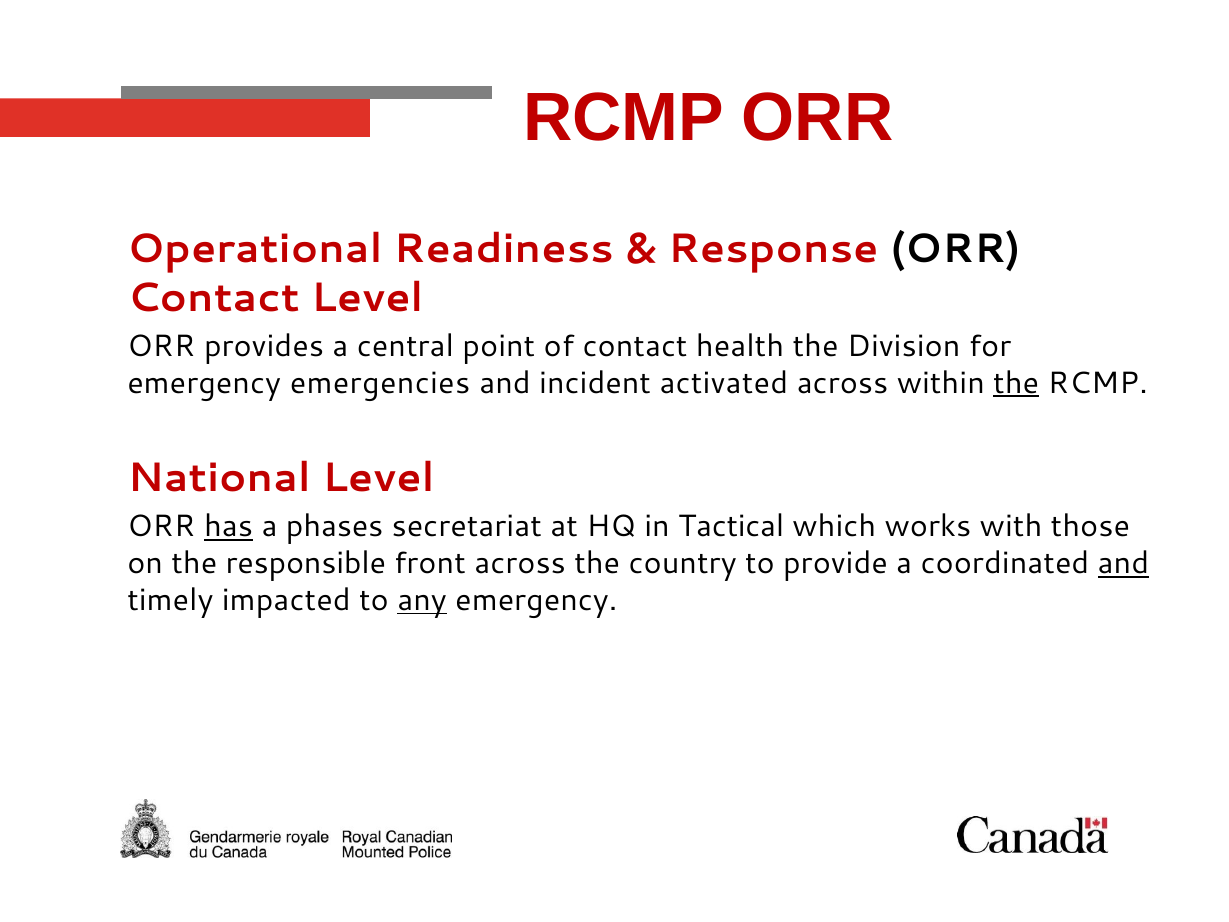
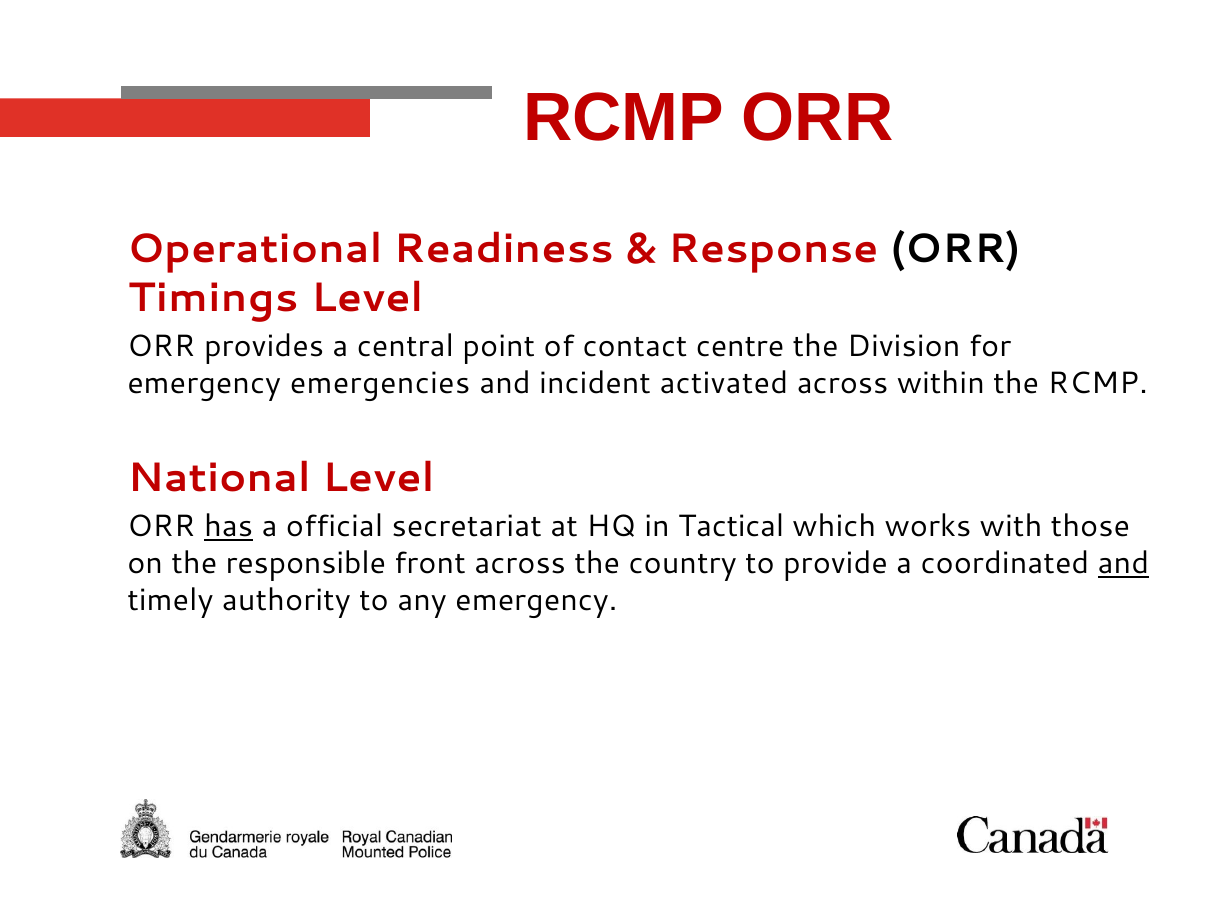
Contact at (213, 298): Contact -> Timings
health: health -> centre
the at (1016, 383) underline: present -> none
phases: phases -> official
impacted: impacted -> authority
any underline: present -> none
